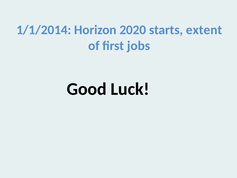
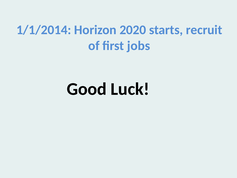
extent: extent -> recruit
